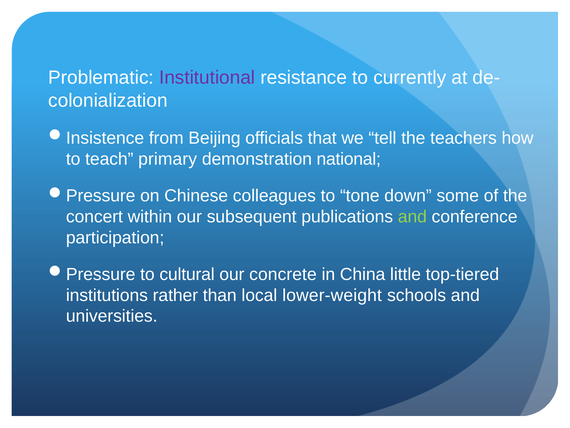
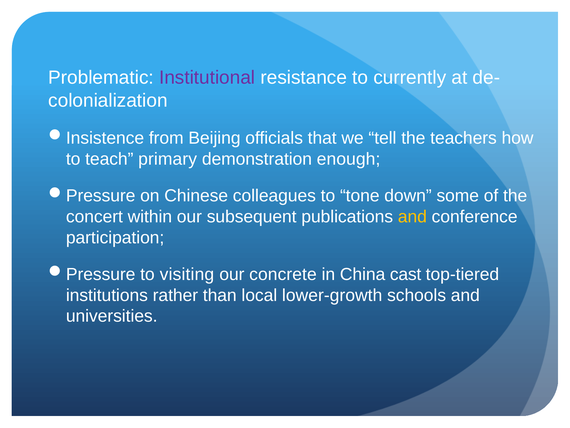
national: national -> enough
and at (412, 216) colour: light green -> yellow
cultural: cultural -> visiting
little: little -> cast
lower-weight: lower-weight -> lower-growth
